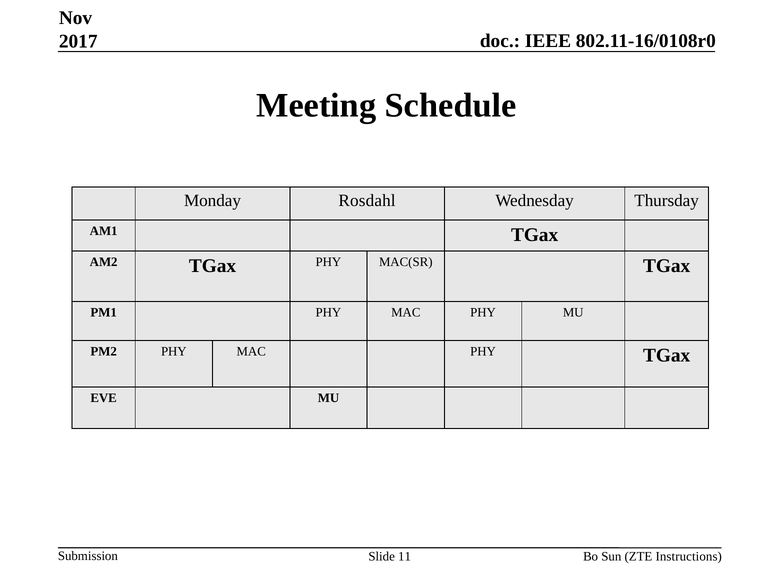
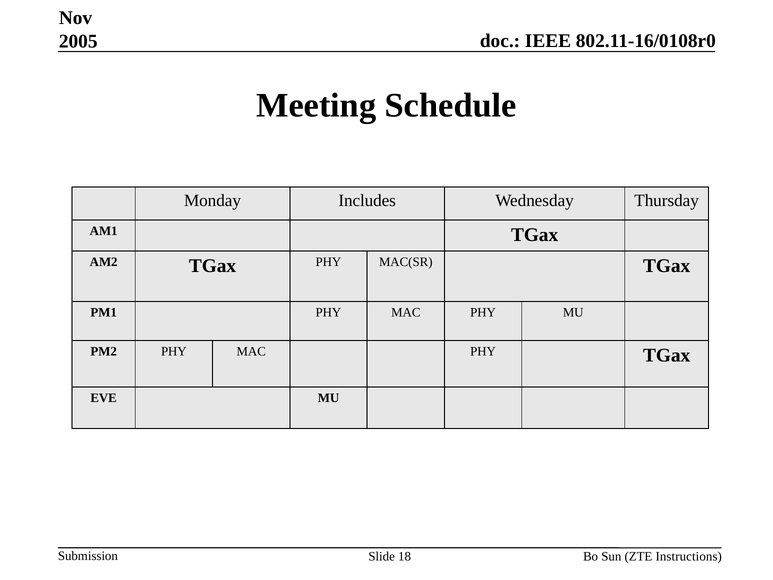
2017: 2017 -> 2005
Rosdahl: Rosdahl -> Includes
11: 11 -> 18
